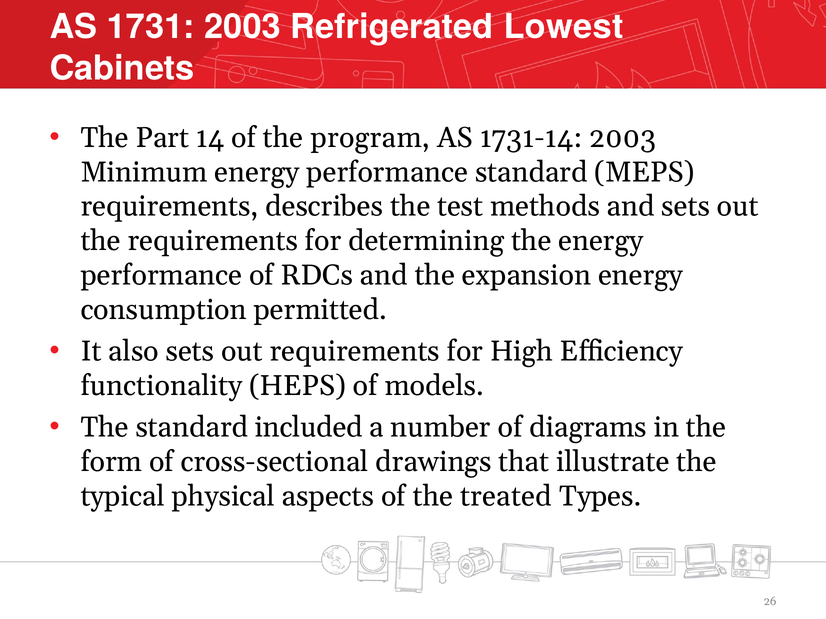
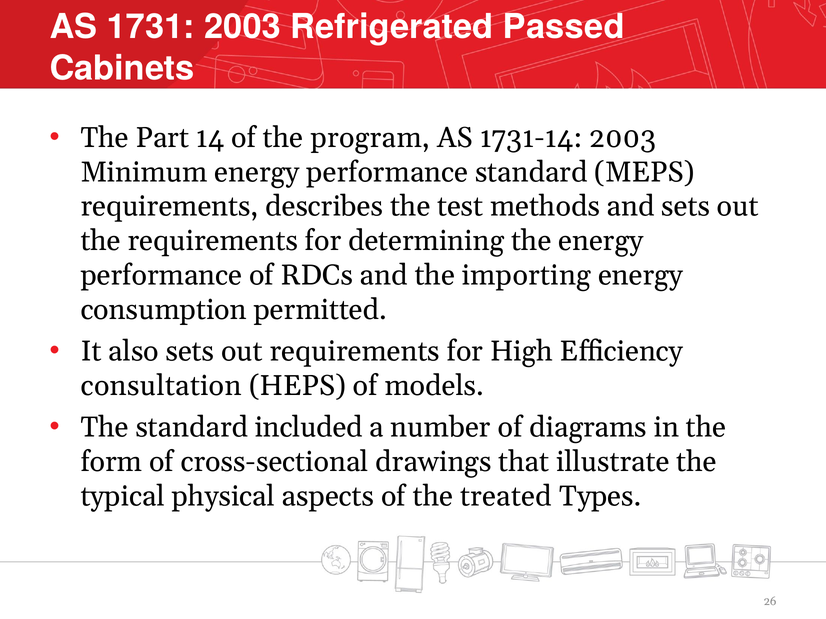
Lowest: Lowest -> Passed
expansion: expansion -> importing
functionality: functionality -> consultation
